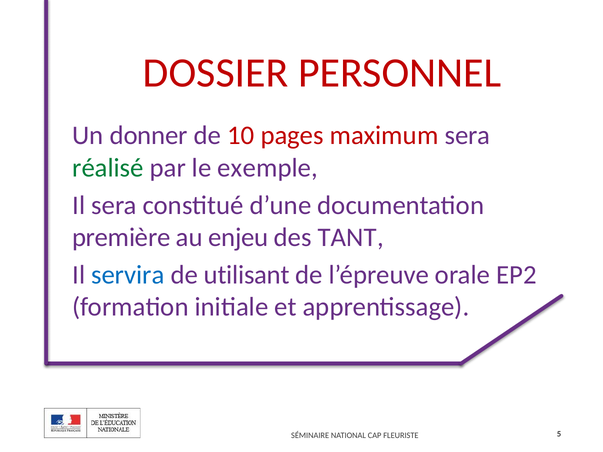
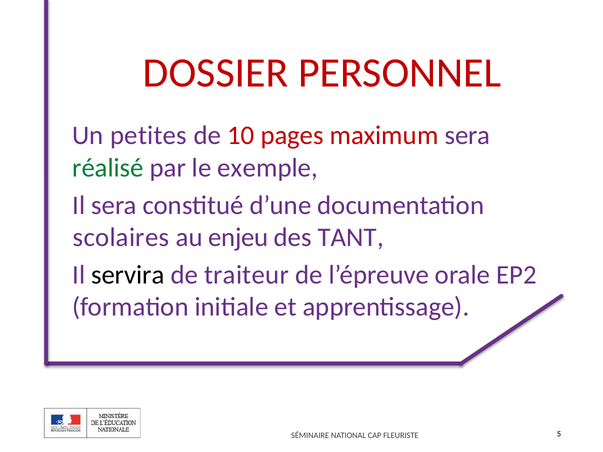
donner: donner -> petites
première: première -> scolaires
servira colour: blue -> black
utilisant: utilisant -> traiteur
